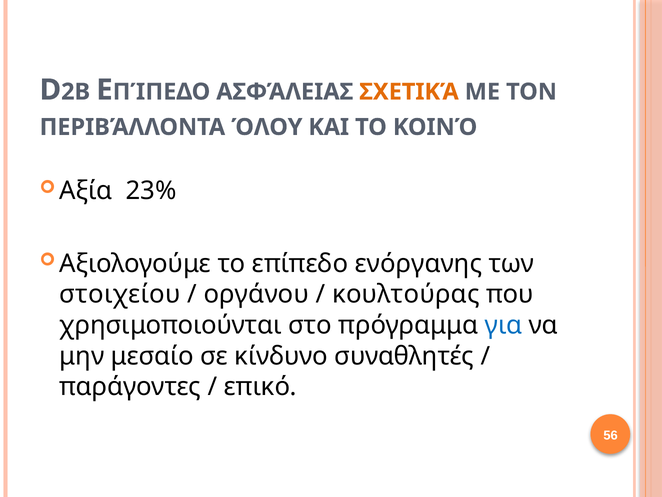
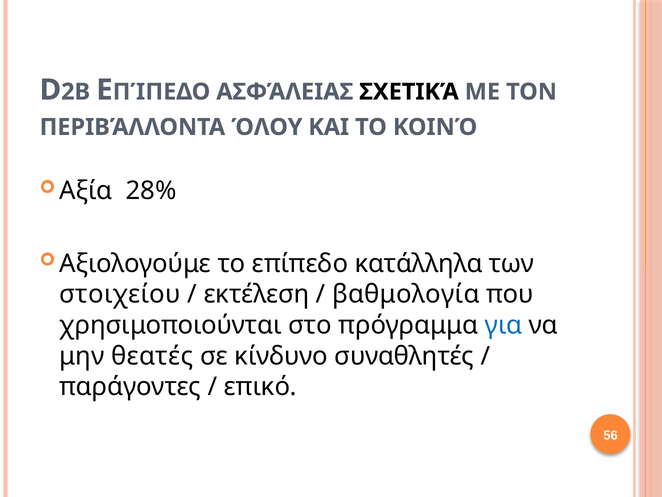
ΣΧΕΤΙΚΆ colour: orange -> black
23%: 23% -> 28%
ενόργανης: ενόργανης -> κατάλληλα
οργάνου: οργάνου -> εκτέλεση
κουλτούρας: κουλτούρας -> βαθμολογία
μεσαίο: μεσαίο -> θεατές
